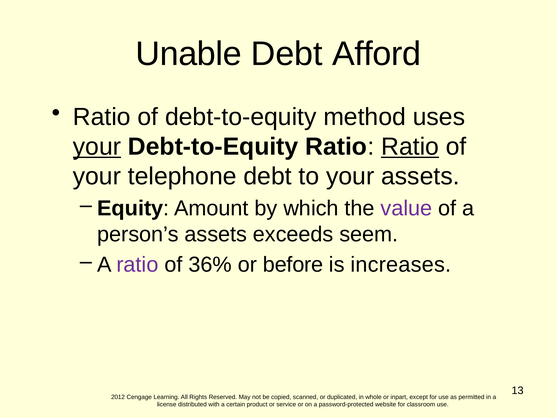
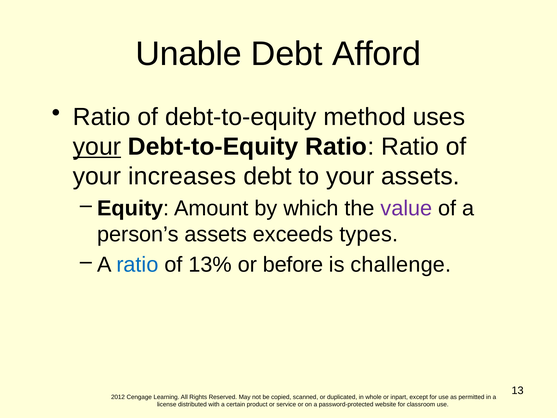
Ratio at (410, 147) underline: present -> none
telephone: telephone -> increases
seem: seem -> types
ratio at (137, 265) colour: purple -> blue
36%: 36% -> 13%
increases: increases -> challenge
